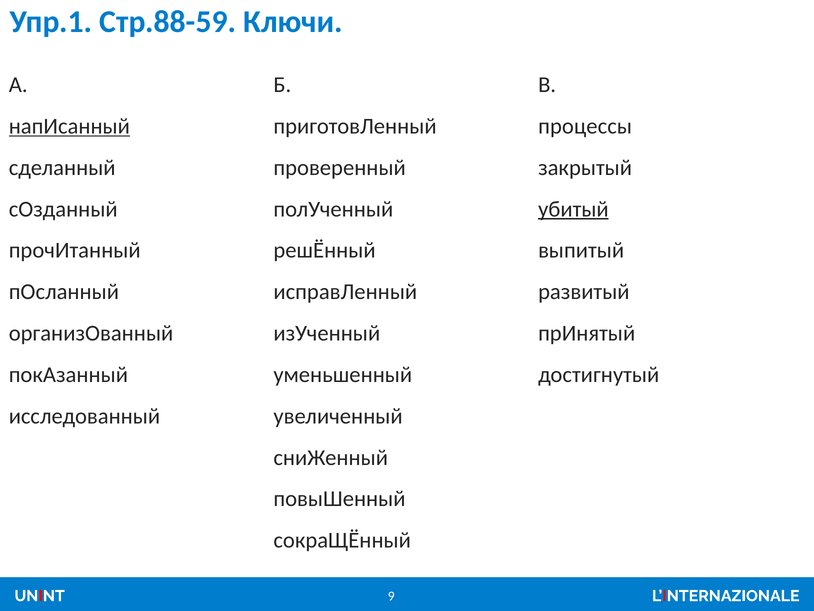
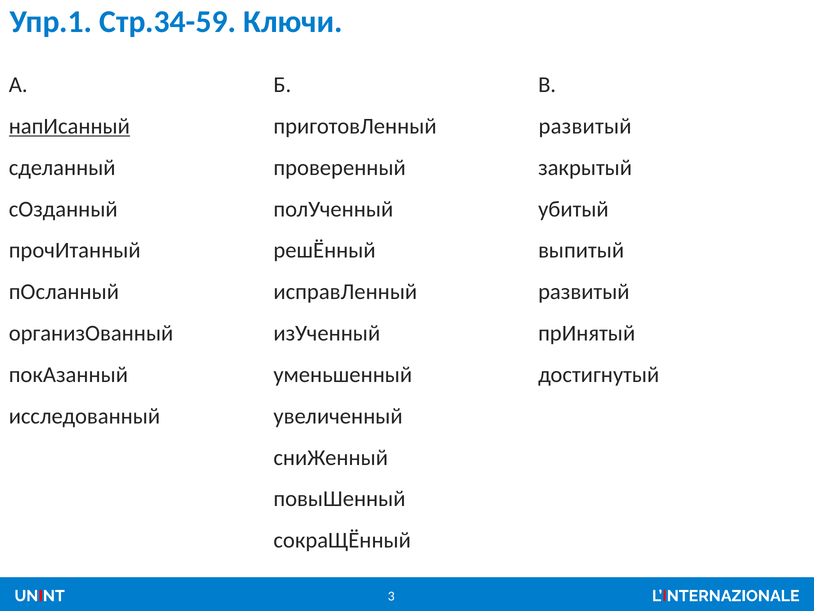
Стр.88-59: Стр.88-59 -> Стр.34-59
процессы at (585, 126): процессы -> развитый
убитый underline: present -> none
9: 9 -> 3
